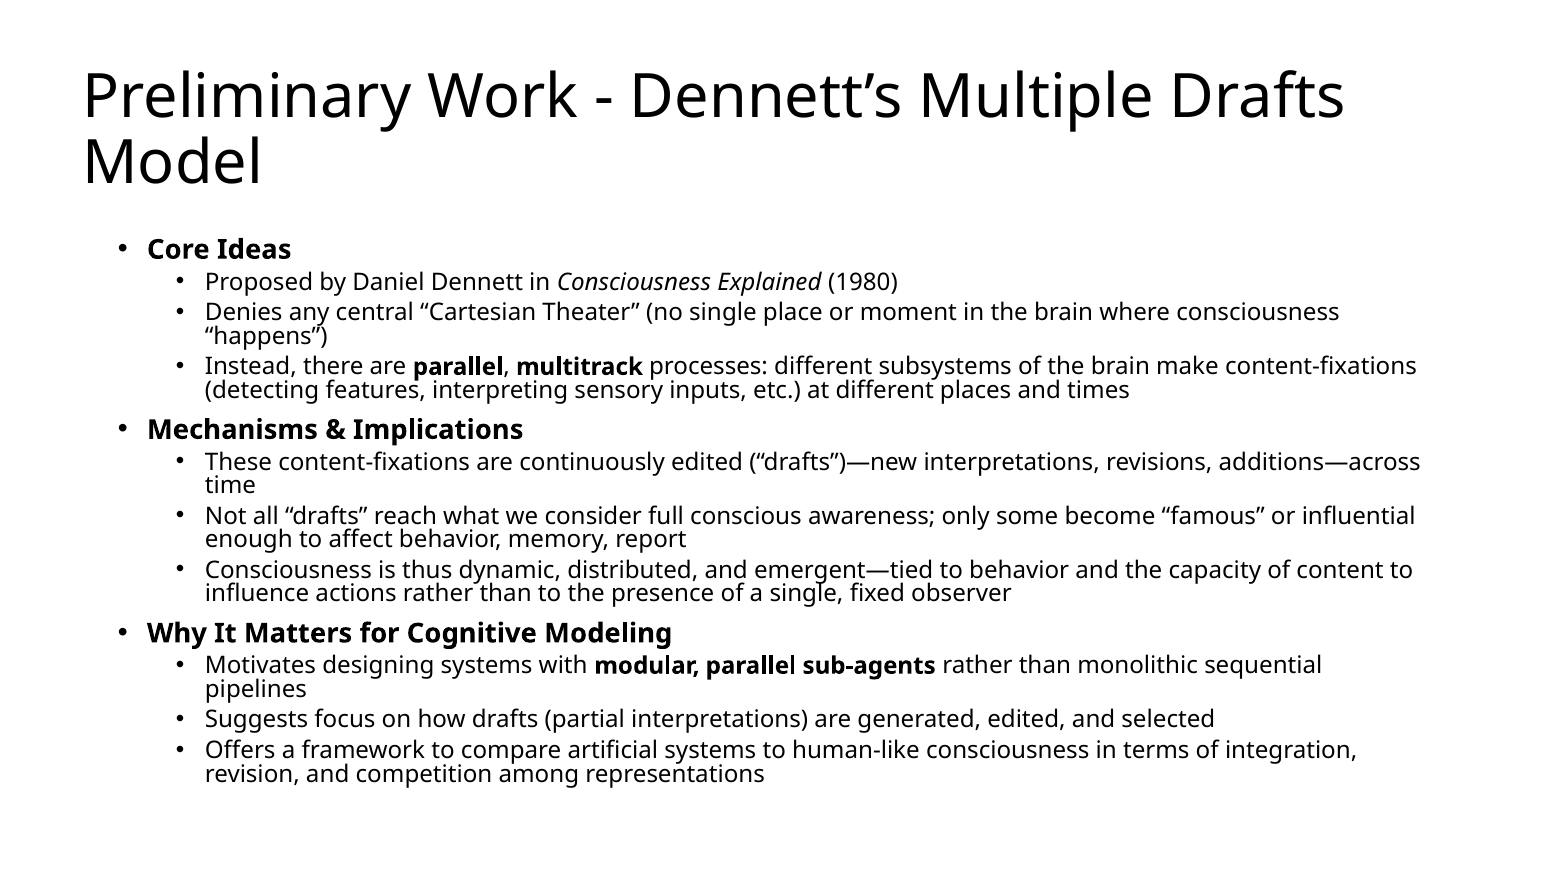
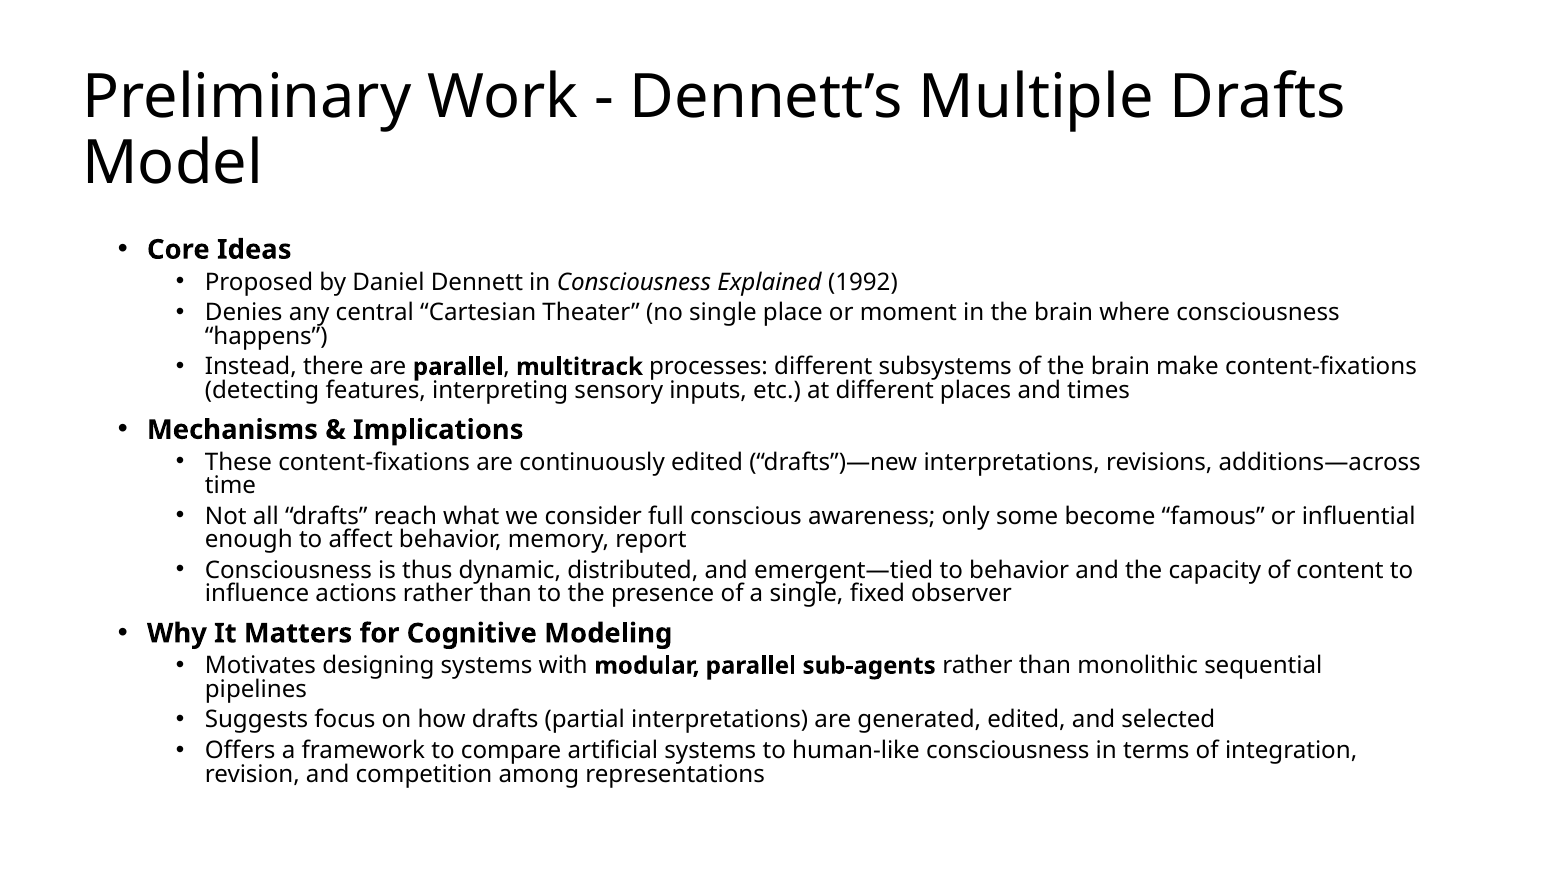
1980: 1980 -> 1992
